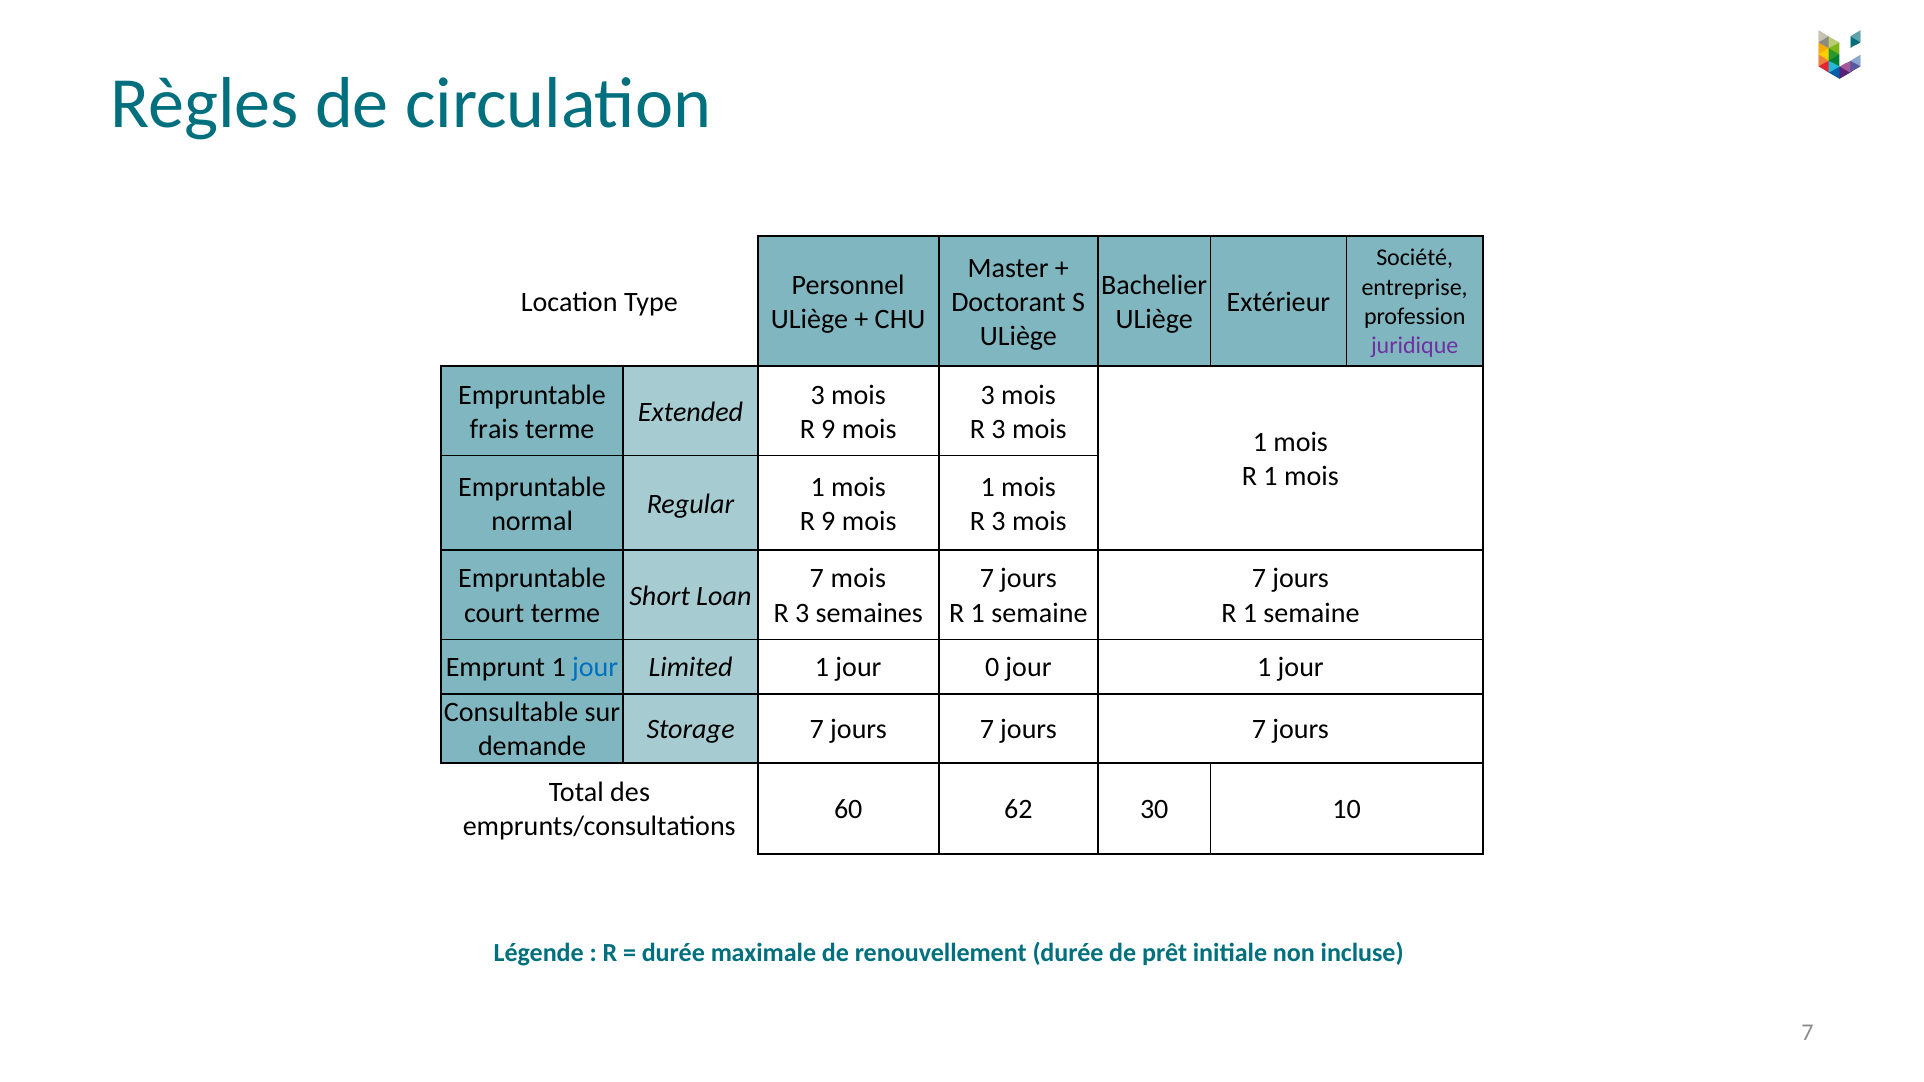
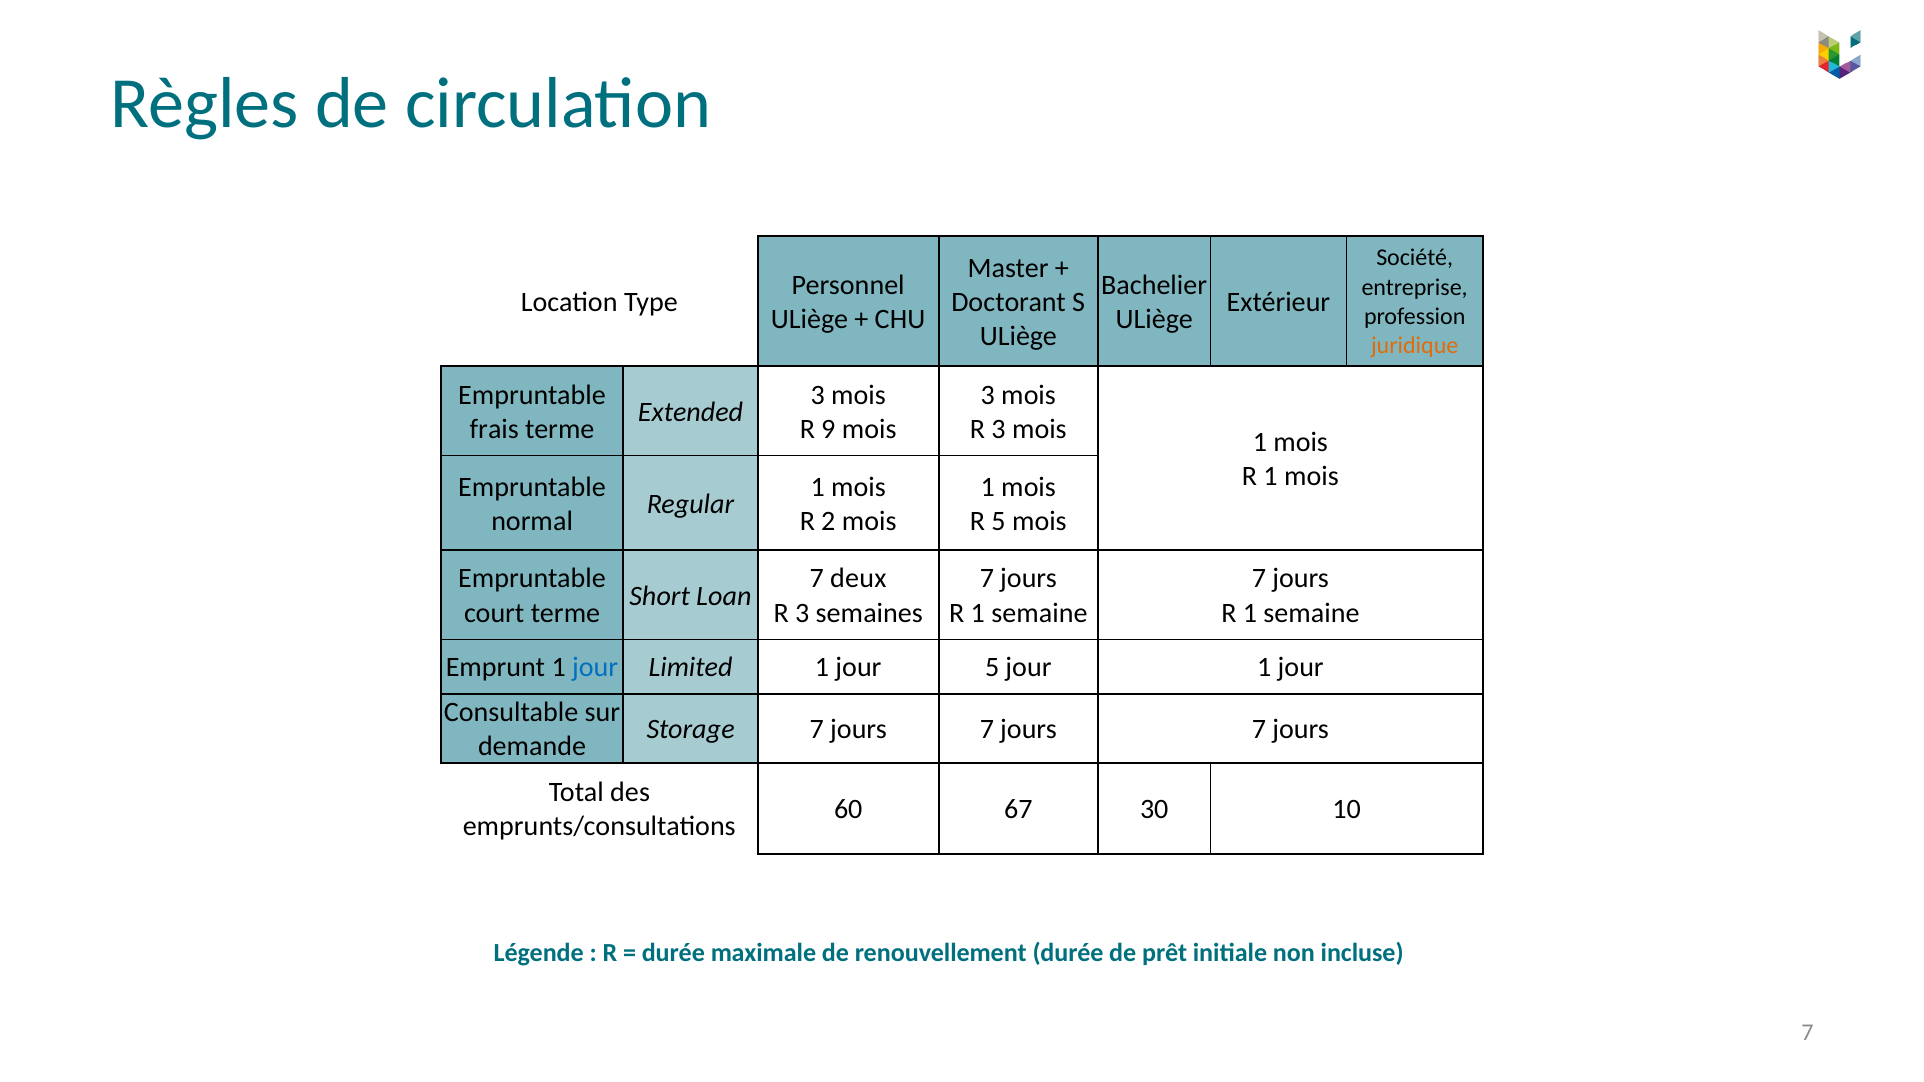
juridique colour: purple -> orange
9 at (828, 521): 9 -> 2
3 at (998, 521): 3 -> 5
7 mois: mois -> deux
jour 0: 0 -> 5
62: 62 -> 67
